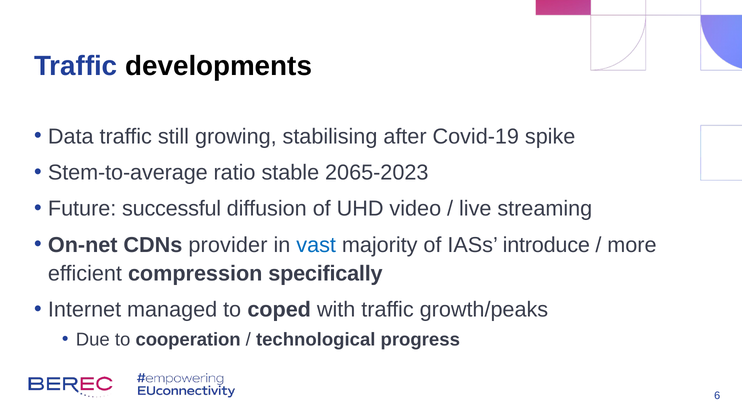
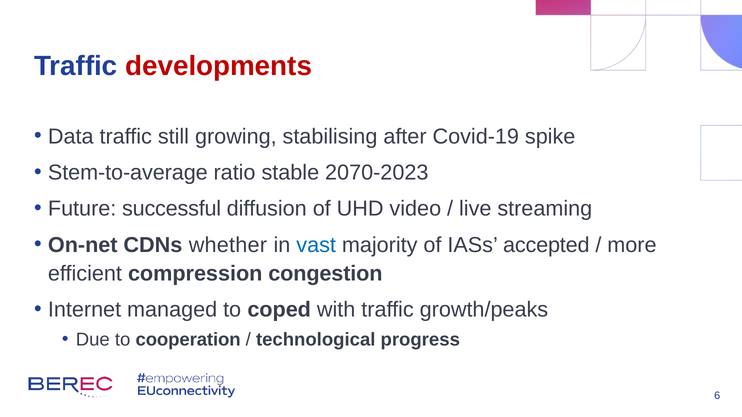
developments colour: black -> red
2065-2023: 2065-2023 -> 2070-2023
provider: provider -> whether
introduce: introduce -> accepted
specifically: specifically -> congestion
